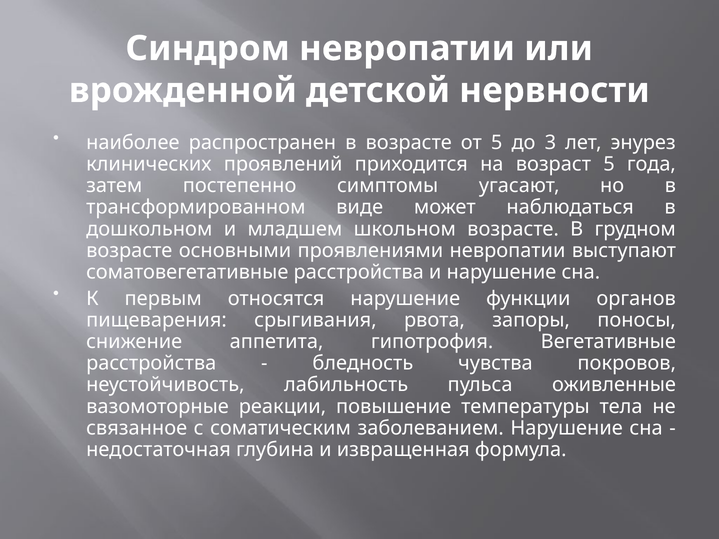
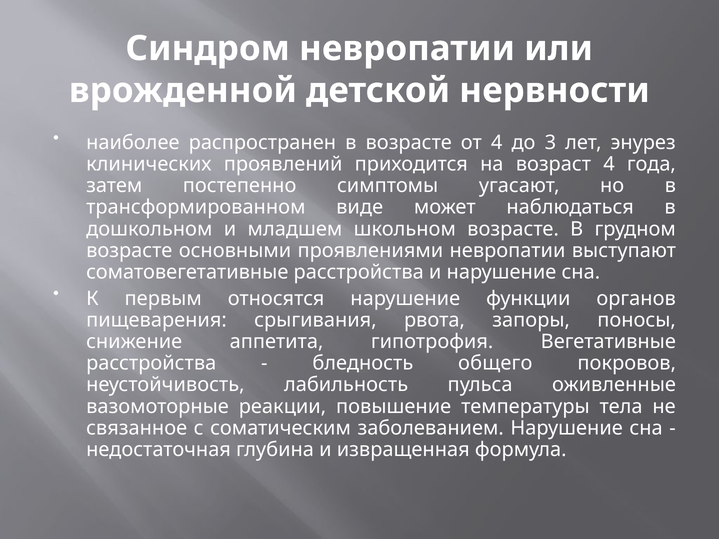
от 5: 5 -> 4
возраст 5: 5 -> 4
чувства: чувства -> общего
